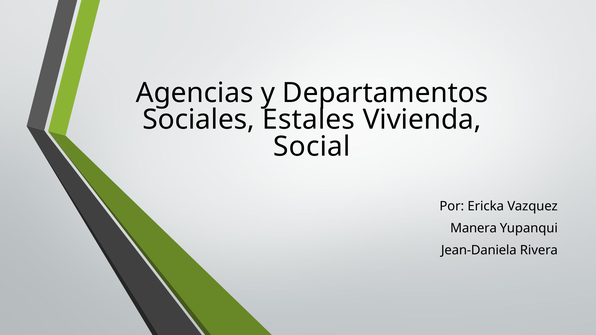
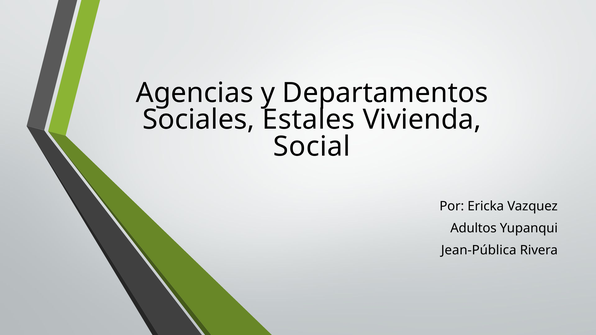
Manera: Manera -> Adultos
Jean-Daniela: Jean-Daniela -> Jean-Pública
